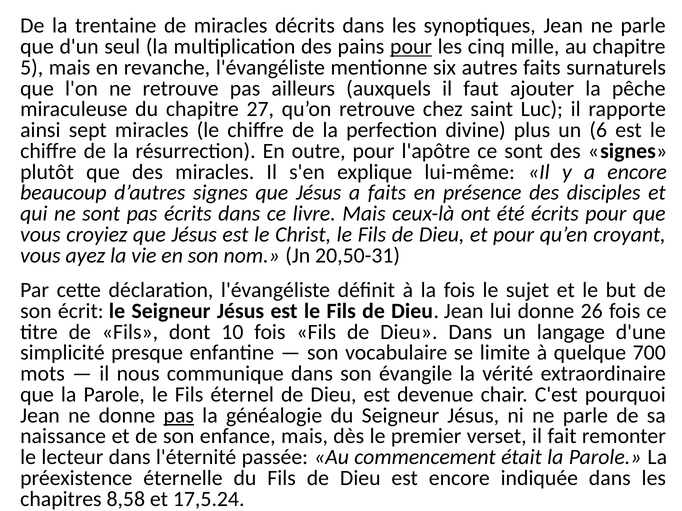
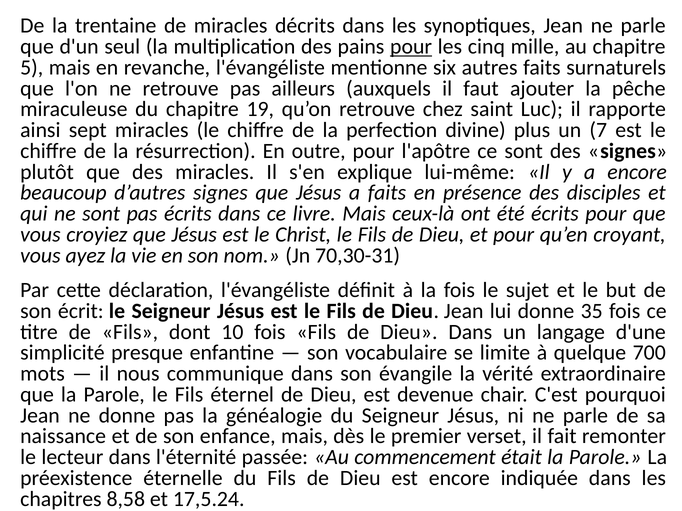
27: 27 -> 19
6: 6 -> 7
20,50-31: 20,50-31 -> 70,30-31
26: 26 -> 35
pas at (179, 416) underline: present -> none
